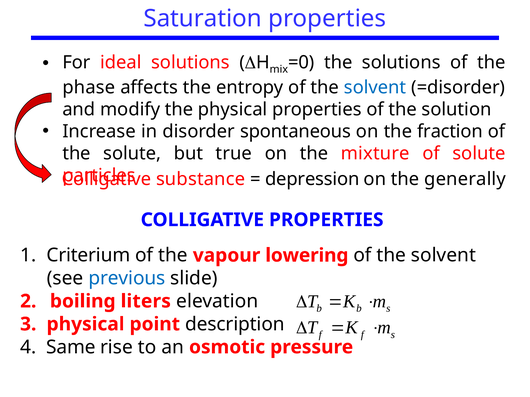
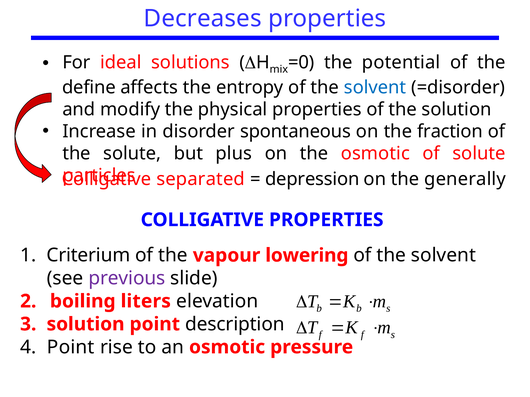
Saturation: Saturation -> Decreases
the solutions: solutions -> potential
phase: phase -> define
true: true -> plus
the mixture: mixture -> osmotic
substance: substance -> separated
previous colour: blue -> purple
physical at (86, 325): physical -> solution
Same at (71, 347): Same -> Point
